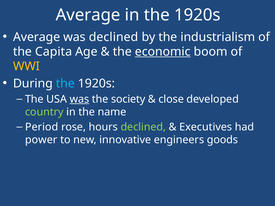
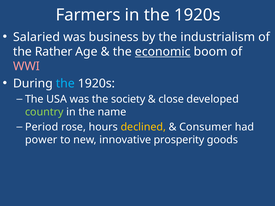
Average at (88, 15): Average -> Farmers
Average at (37, 37): Average -> Salaried
was declined: declined -> business
Capita: Capita -> Rather
WWI colour: yellow -> pink
was at (79, 99) underline: present -> none
declined at (143, 127) colour: light green -> yellow
Executives: Executives -> Consumer
engineers: engineers -> prosperity
